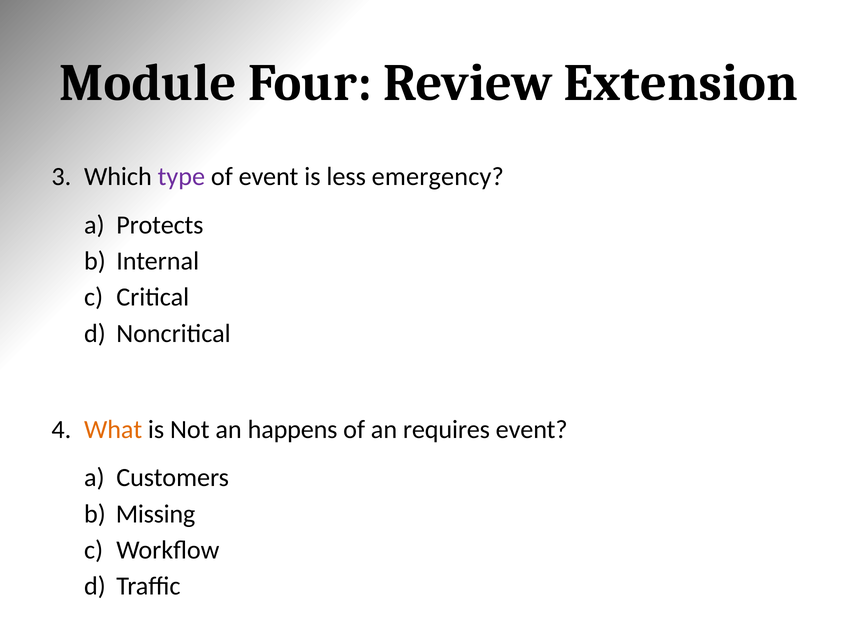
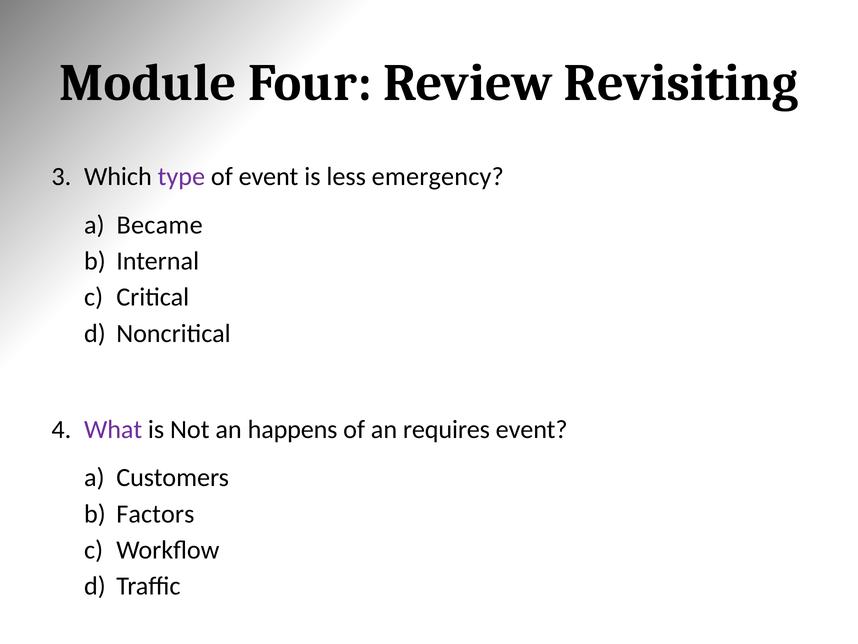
Extension: Extension -> Revisiting
Protects: Protects -> Became
What colour: orange -> purple
Missing: Missing -> Factors
